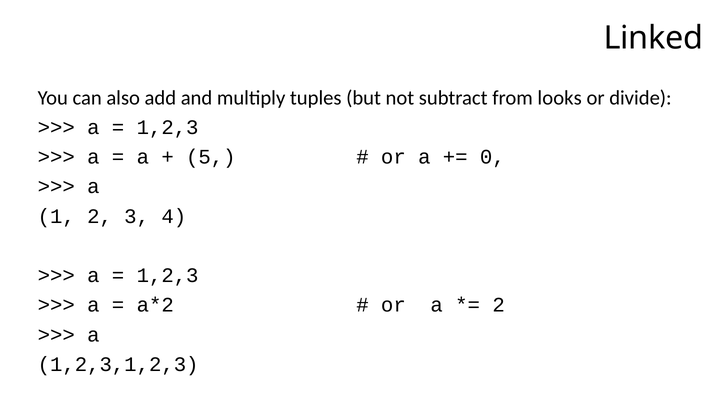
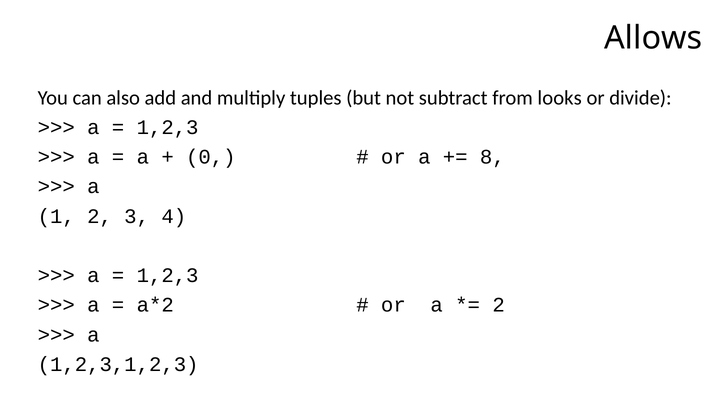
Linked: Linked -> Allows
5: 5 -> 0
0: 0 -> 8
